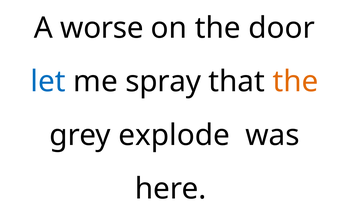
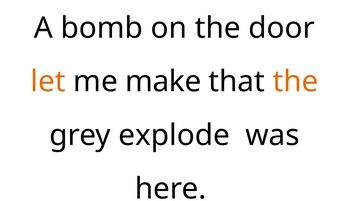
worse: worse -> bomb
let colour: blue -> orange
spray: spray -> make
